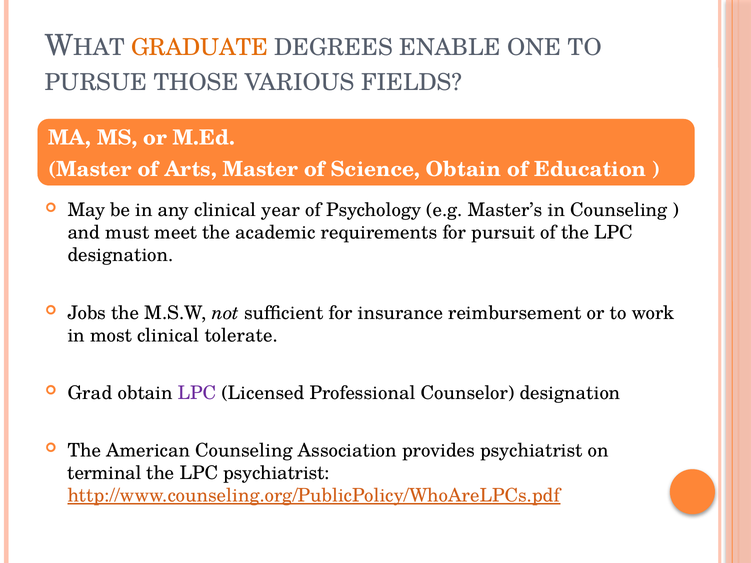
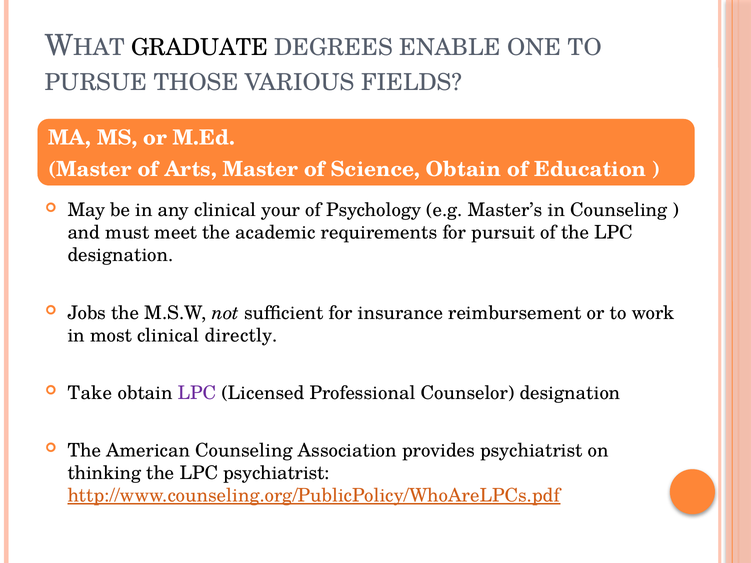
GRADUATE colour: orange -> black
year: year -> your
tolerate: tolerate -> directly
Grad: Grad -> Take
terminal: terminal -> thinking
